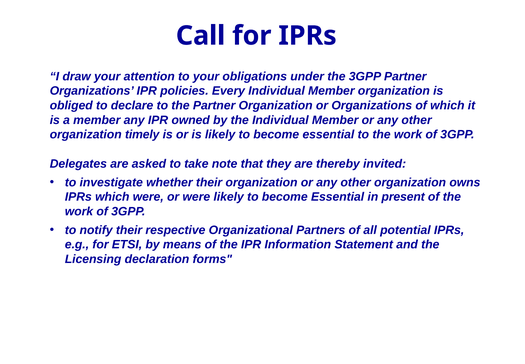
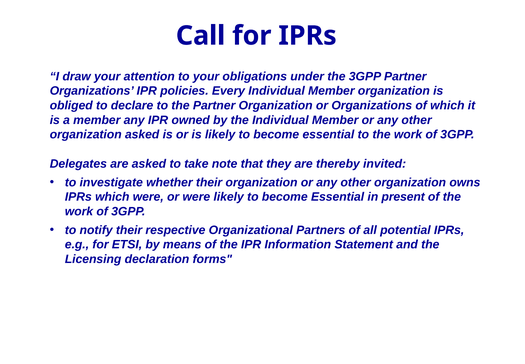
organization timely: timely -> asked
